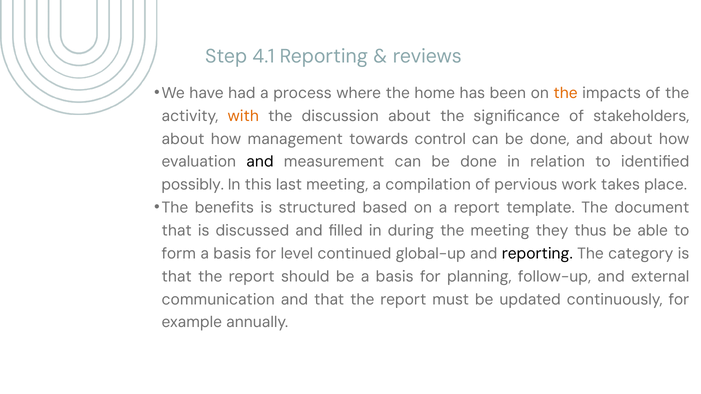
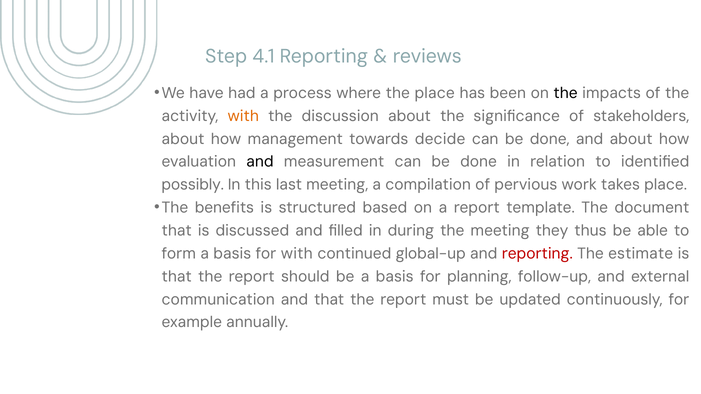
the home: home -> place
the at (566, 93) colour: orange -> black
control: control -> decide
for level: level -> with
reporting at (537, 254) colour: black -> red
category: category -> estimate
